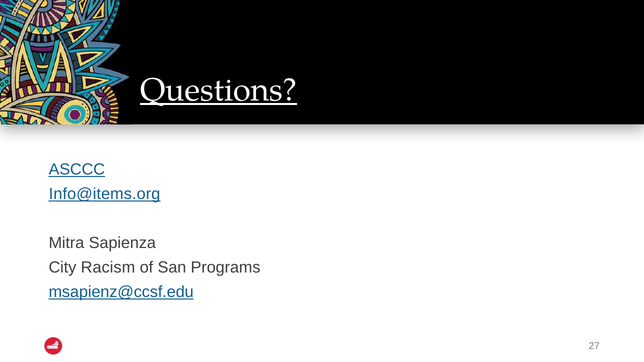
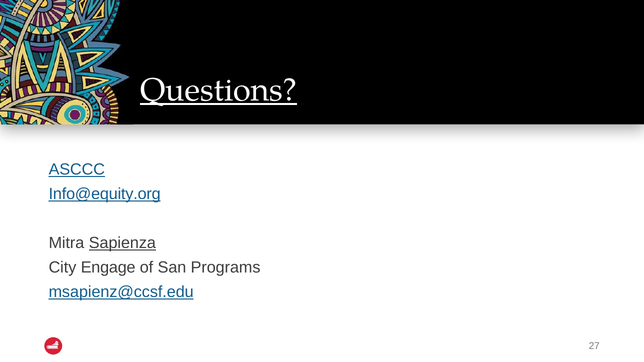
Info@items.org: Info@items.org -> Info@equity.org
Sapienza underline: none -> present
Racism: Racism -> Engage
